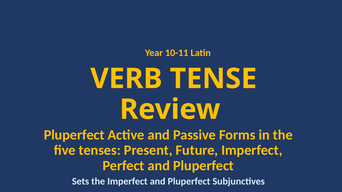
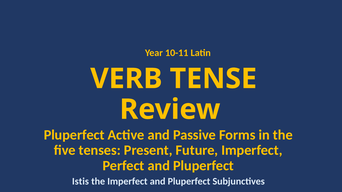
Sets: Sets -> Istis
